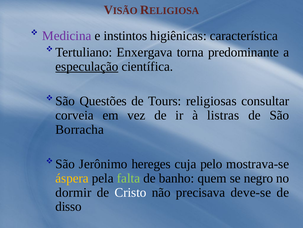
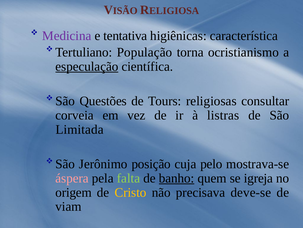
instintos: instintos -> tentativa
Enxergava: Enxergava -> População
predominante: predominante -> ocristianismo
Borracha: Borracha -> Limitada
hereges: hereges -> posição
áspera colour: yellow -> pink
banho underline: none -> present
negro: negro -> igreja
dormir: dormir -> origem
Cristo colour: white -> yellow
disso: disso -> viam
